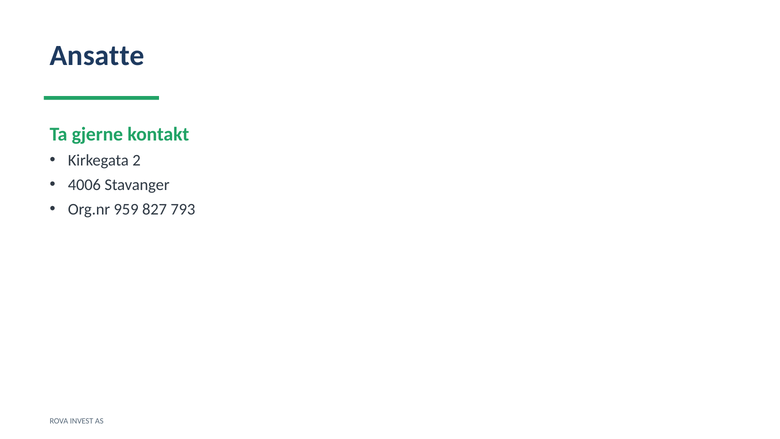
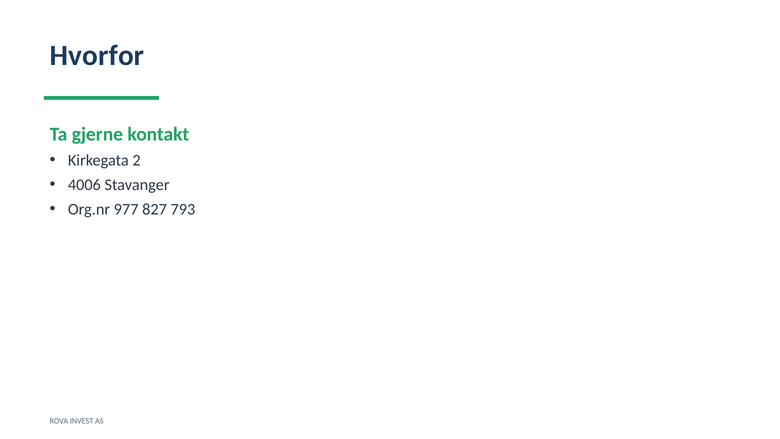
Ansatte: Ansatte -> Hvorfor
959: 959 -> 977
